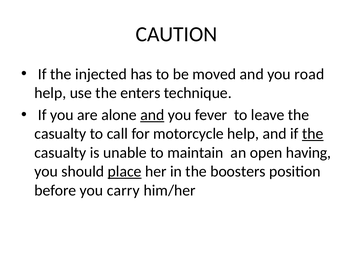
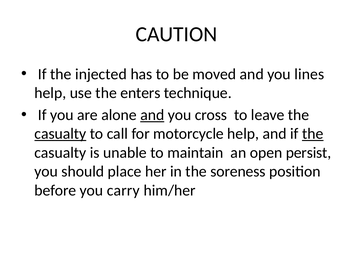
road: road -> lines
fever: fever -> cross
casualty at (60, 134) underline: none -> present
having: having -> persist
place underline: present -> none
boosters: boosters -> soreness
